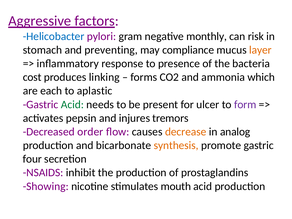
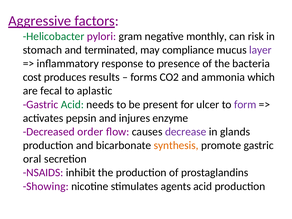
Helicobacter colour: blue -> green
preventing: preventing -> terminated
layer colour: orange -> purple
linking: linking -> results
each: each -> fecal
tremors: tremors -> enzyme
decrease colour: orange -> purple
analog: analog -> glands
four: four -> oral
mouth: mouth -> agents
